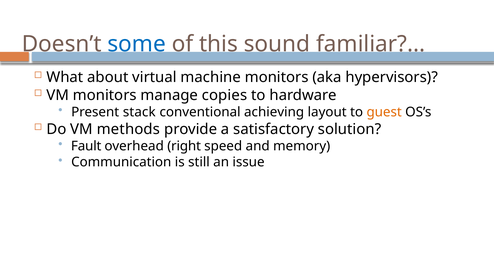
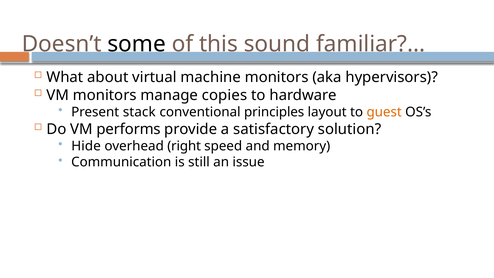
some colour: blue -> black
achieving: achieving -> principles
methods: methods -> performs
Fault: Fault -> Hide
